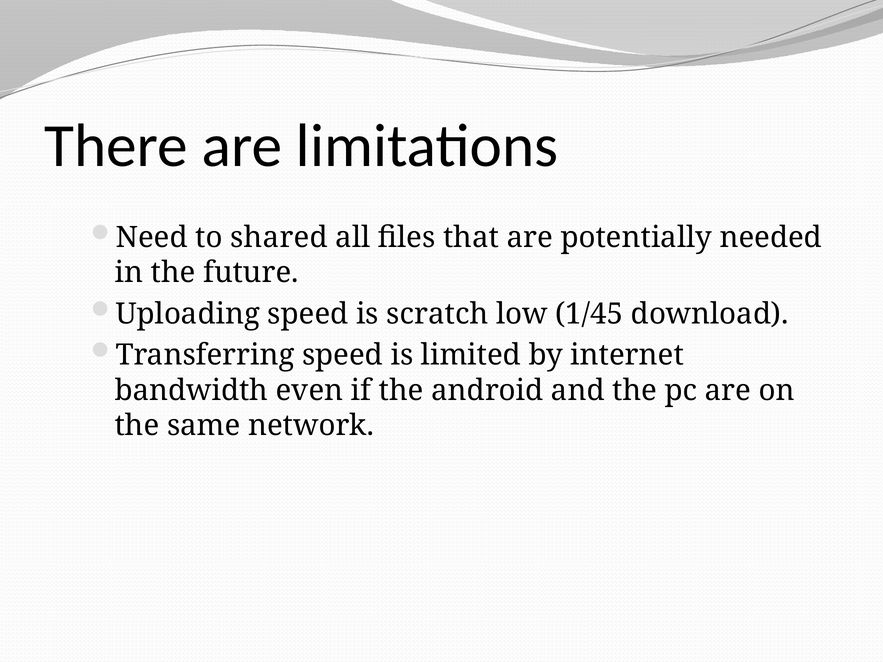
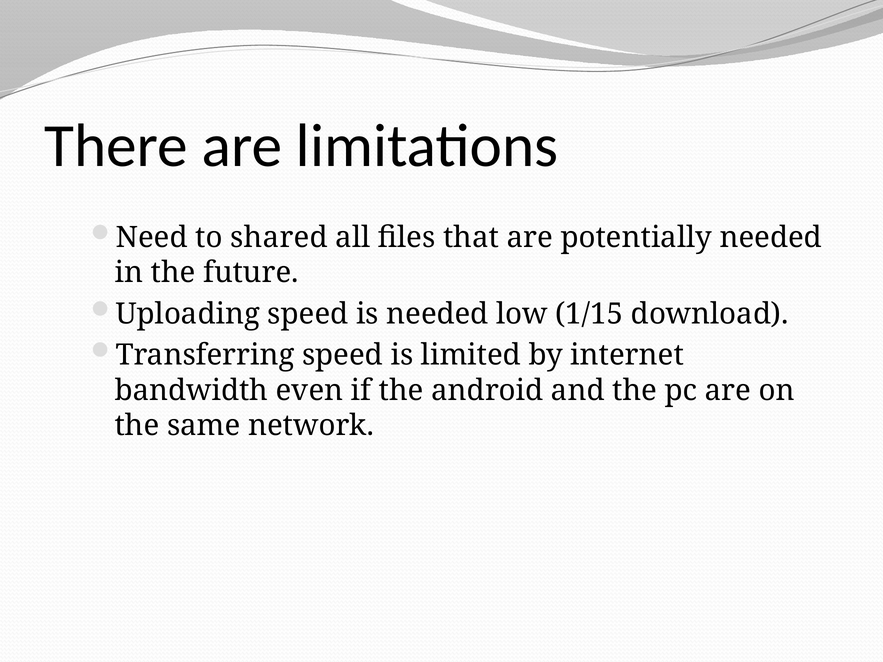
is scratch: scratch -> needed
1/45: 1/45 -> 1/15
